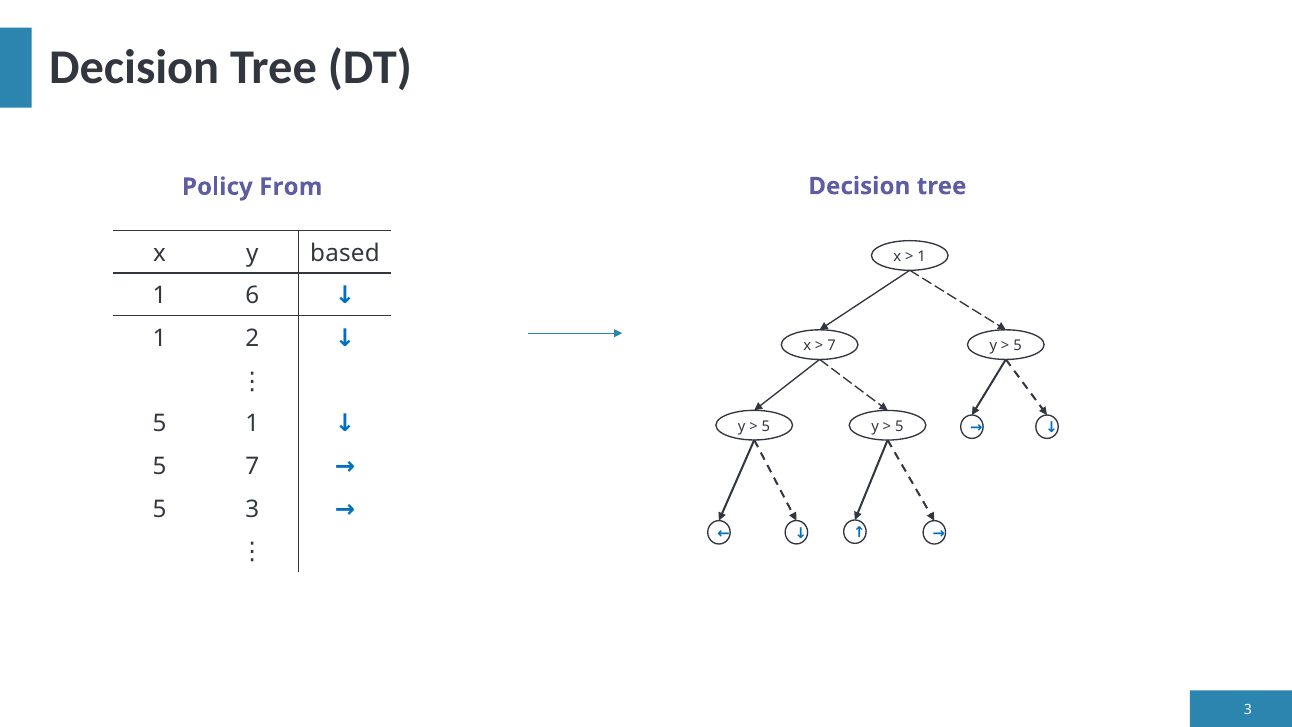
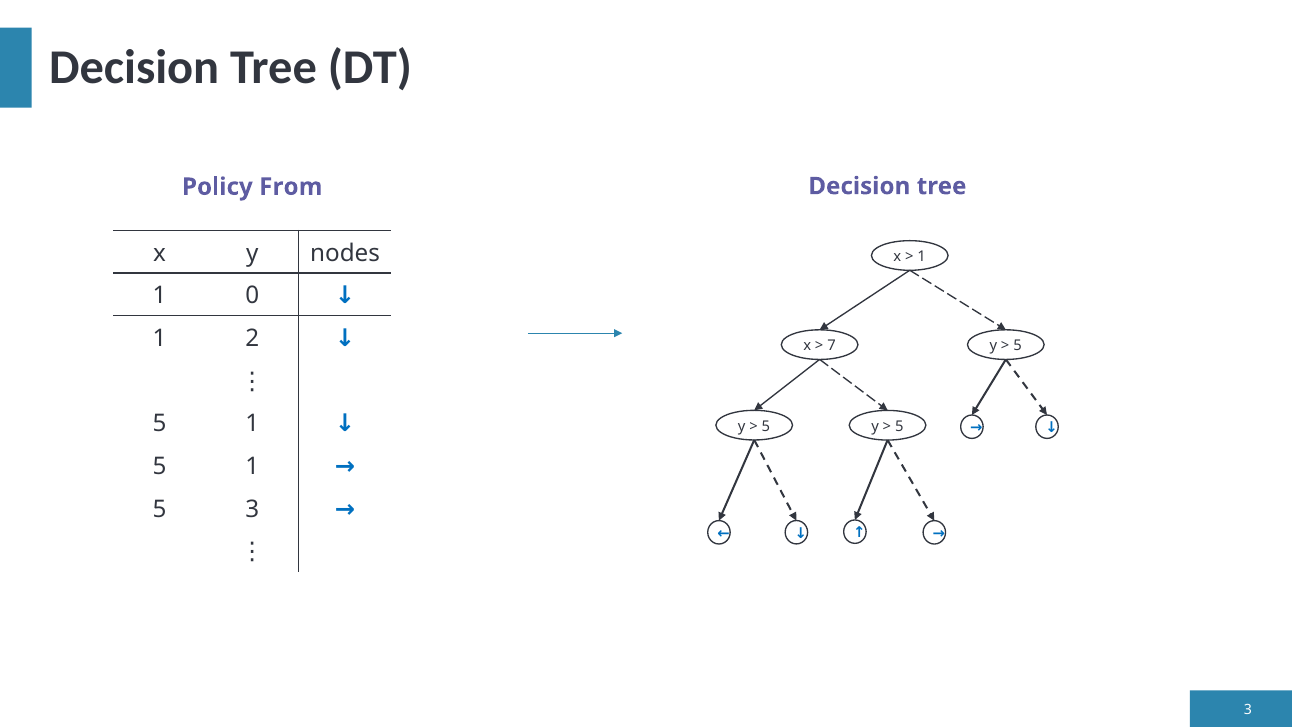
based: based -> nodes
6: 6 -> 0
7 at (252, 466): 7 -> 1
